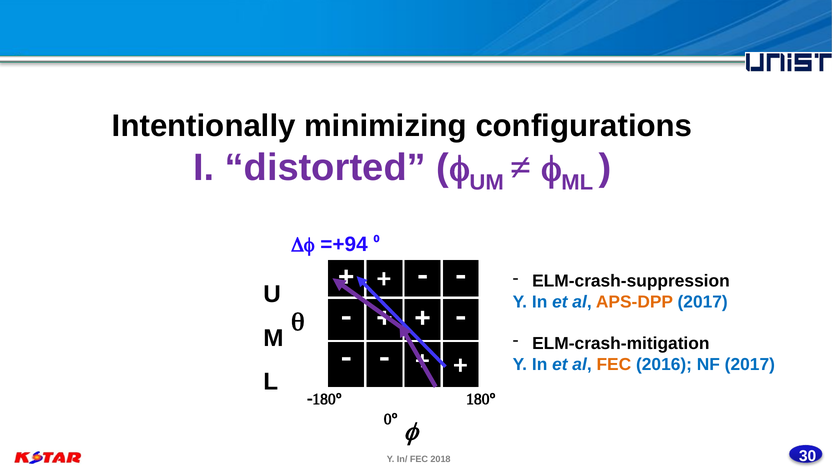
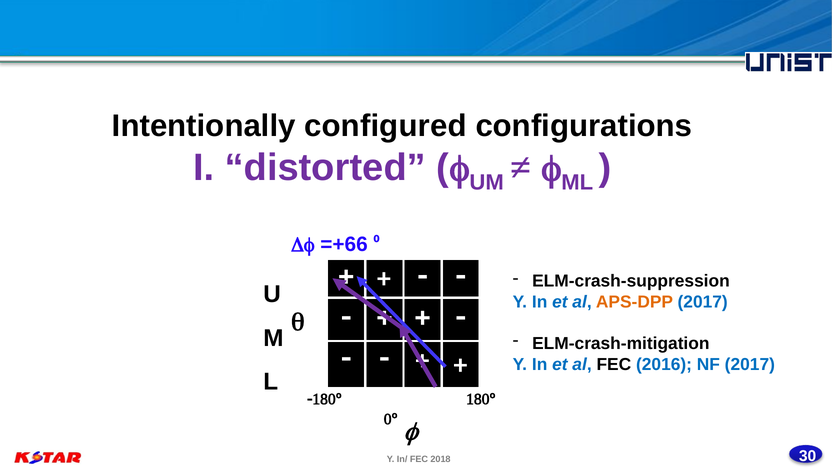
minimizing: minimizing -> configured
=+94: =+94 -> =+66
FEC at (614, 364) colour: orange -> black
